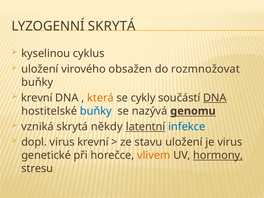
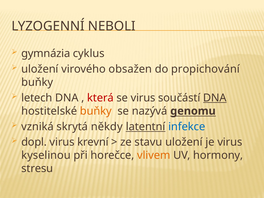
LYZOGENNÍ SKRYTÁ: SKRYTÁ -> NEBOLI
kyselinou: kyselinou -> gymnázia
rozmnožovat: rozmnožovat -> propichování
krevní at (37, 98): krevní -> letech
která colour: orange -> red
se cykly: cykly -> virus
buňky at (96, 111) colour: blue -> orange
genetické: genetické -> kyselinou
hormony underline: present -> none
